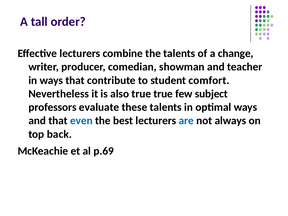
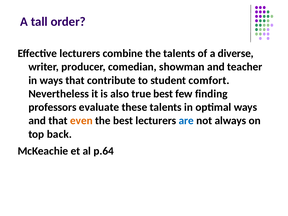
change: change -> diverse
true true: true -> best
subject: subject -> finding
even colour: blue -> orange
p.69: p.69 -> p.64
